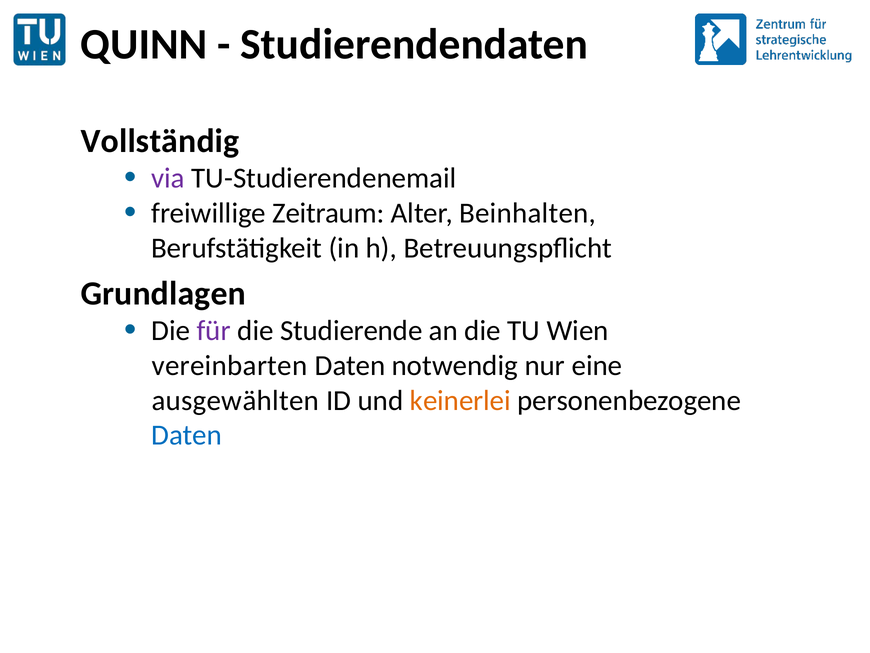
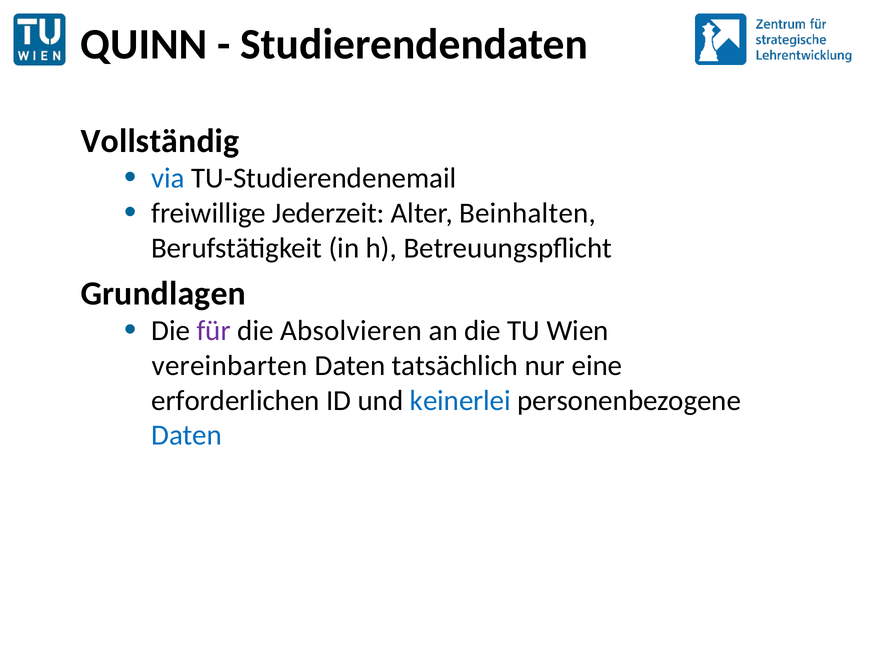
via colour: purple -> blue
Zeitraum: Zeitraum -> Jederzeit
Studierende: Studierende -> Absolvieren
notwendig: notwendig -> tatsächlich
ausgewählten: ausgewählten -> erforderlichen
keinerlei colour: orange -> blue
